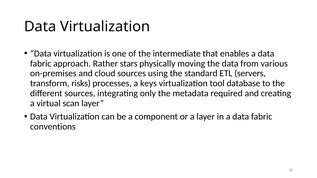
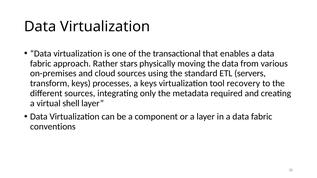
intermediate: intermediate -> transactional
transform risks: risks -> keys
database: database -> recovery
scan: scan -> shell
